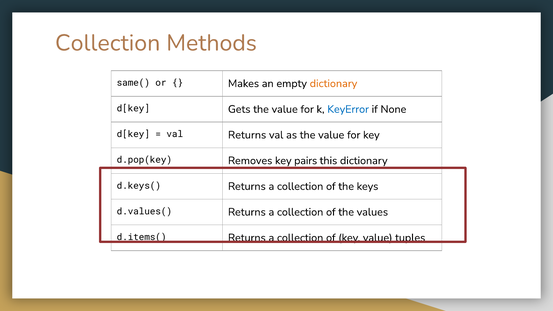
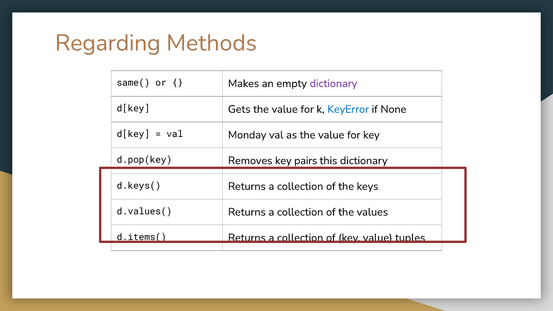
Collection at (108, 43): Collection -> Regarding
dictionary at (333, 84) colour: orange -> purple
val Returns: Returns -> Monday
